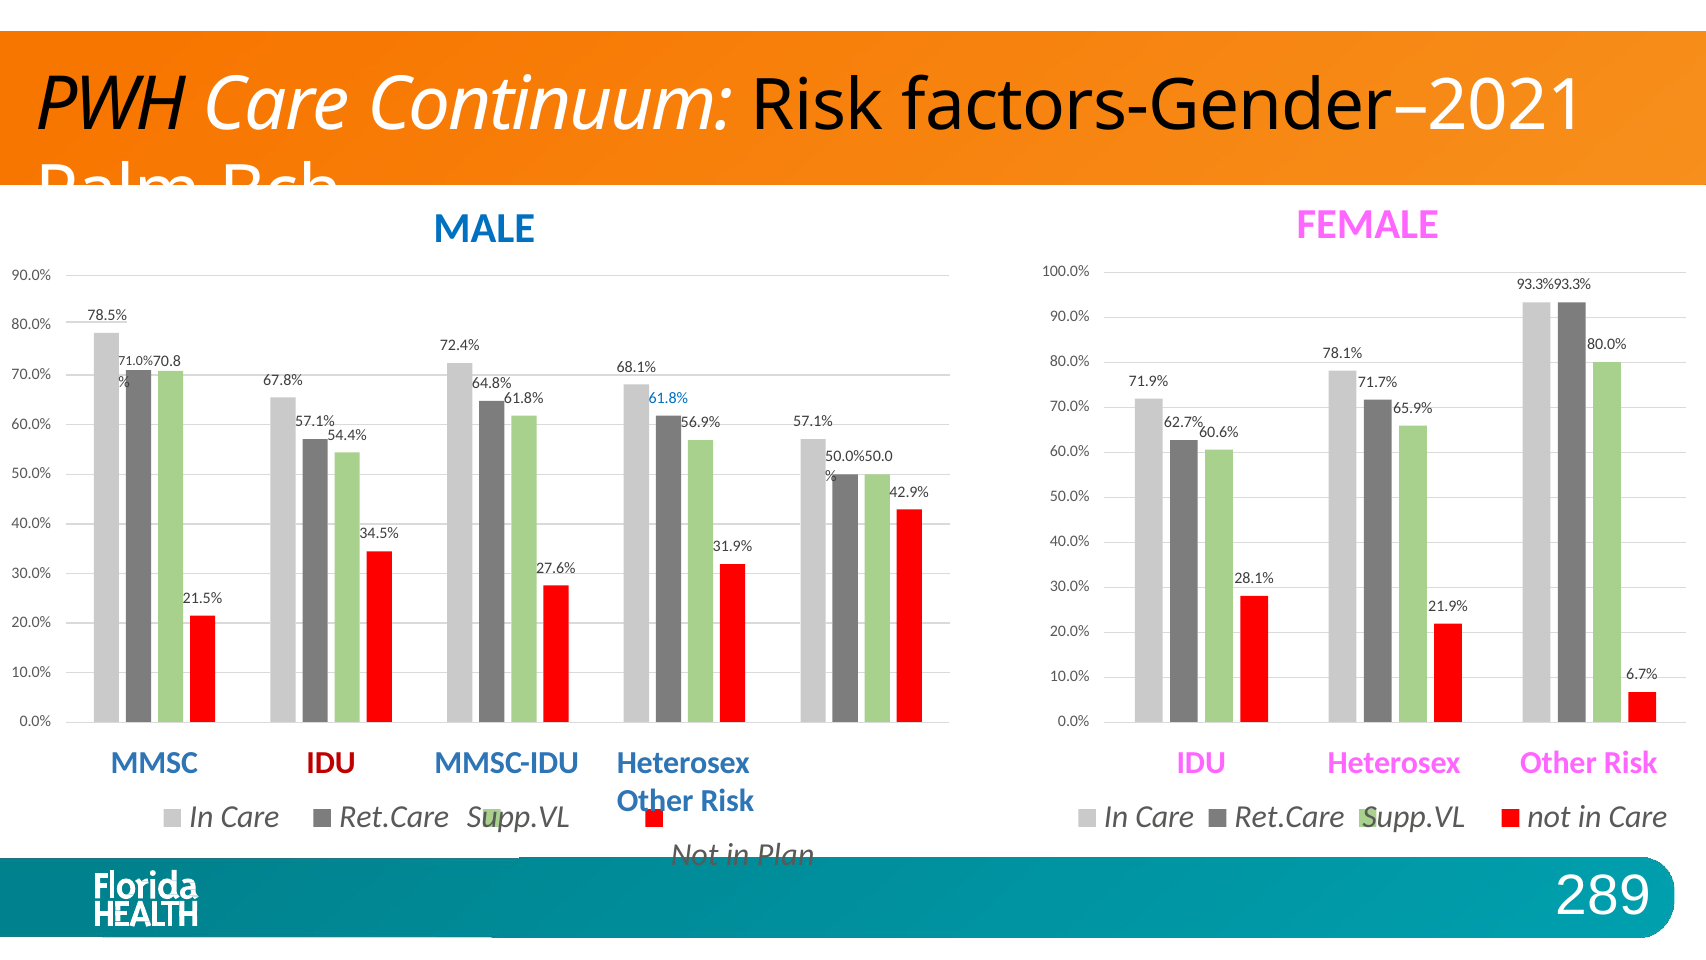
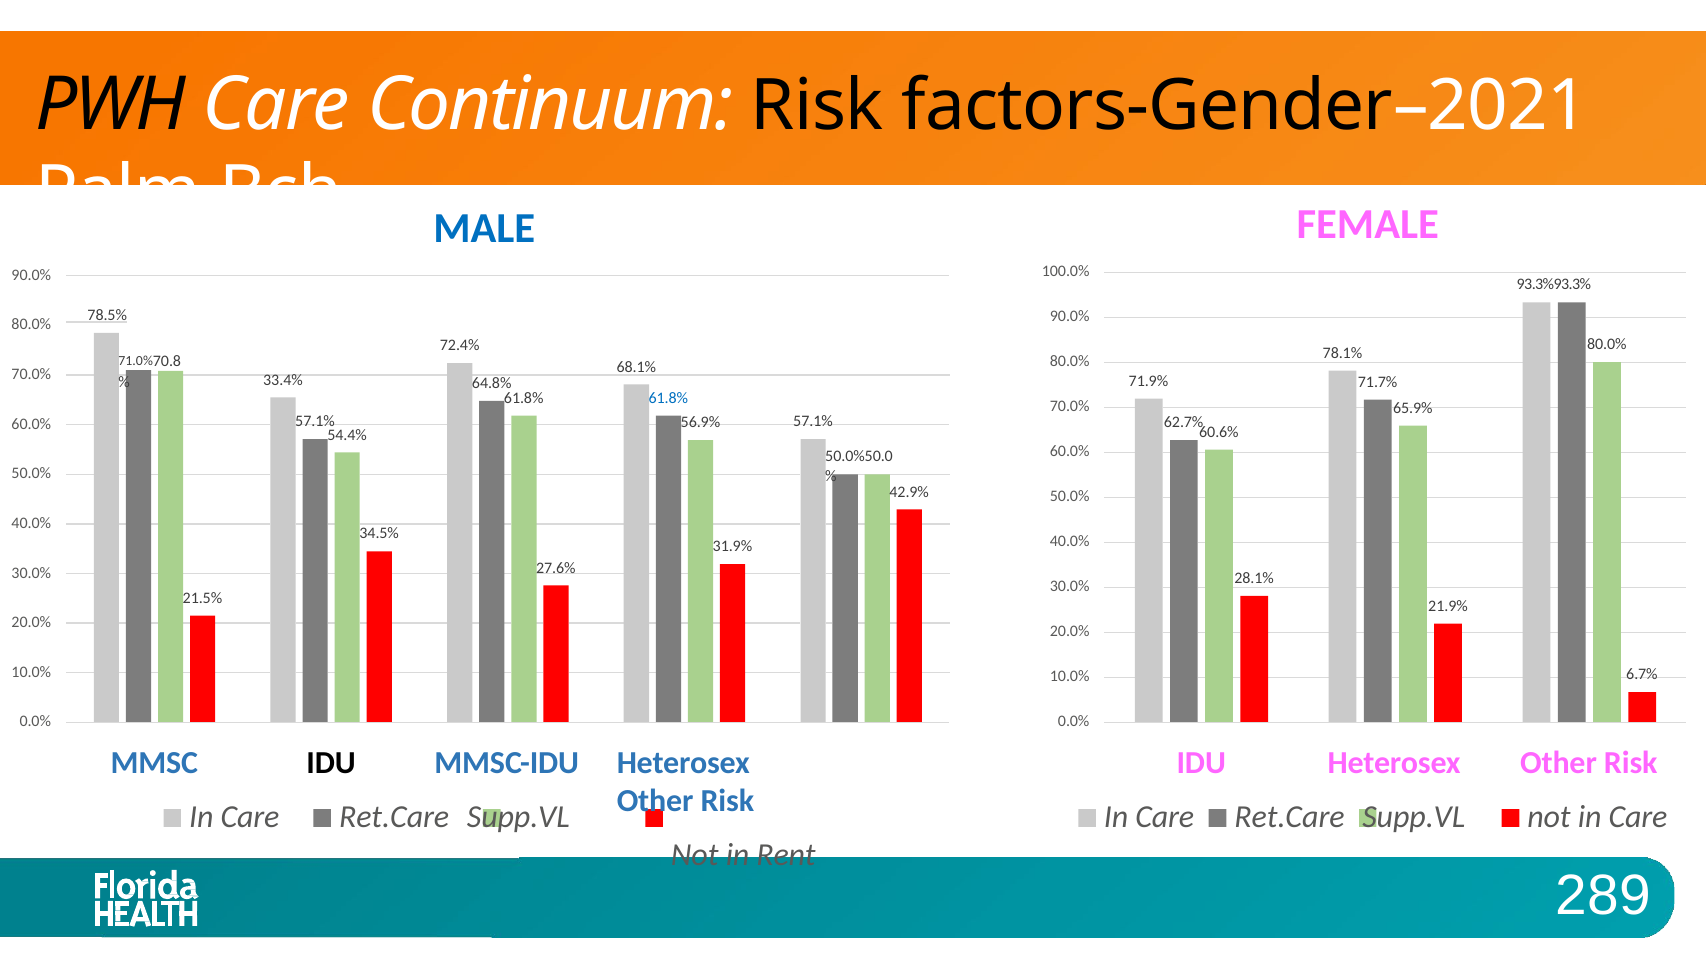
67.8%: 67.8% -> 33.4%
IDU at (331, 762) colour: red -> black
Plan: Plan -> Rent
